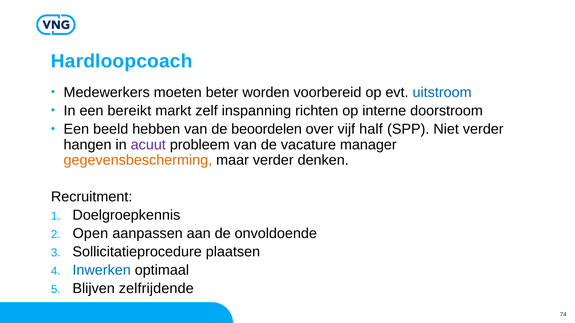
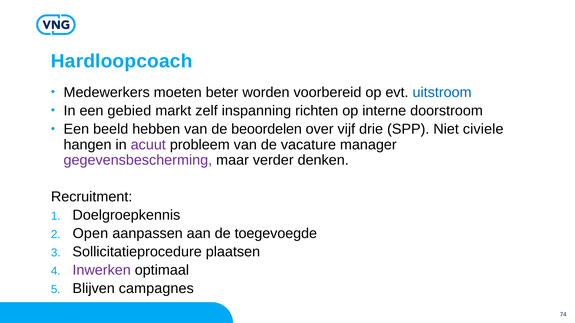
bereikt: bereikt -> gebied
half: half -> drie
Niet verder: verder -> civiele
gegevensbescherming colour: orange -> purple
onvoldoende: onvoldoende -> toegevoegde
Inwerken colour: blue -> purple
zelfrijdende: zelfrijdende -> campagnes
